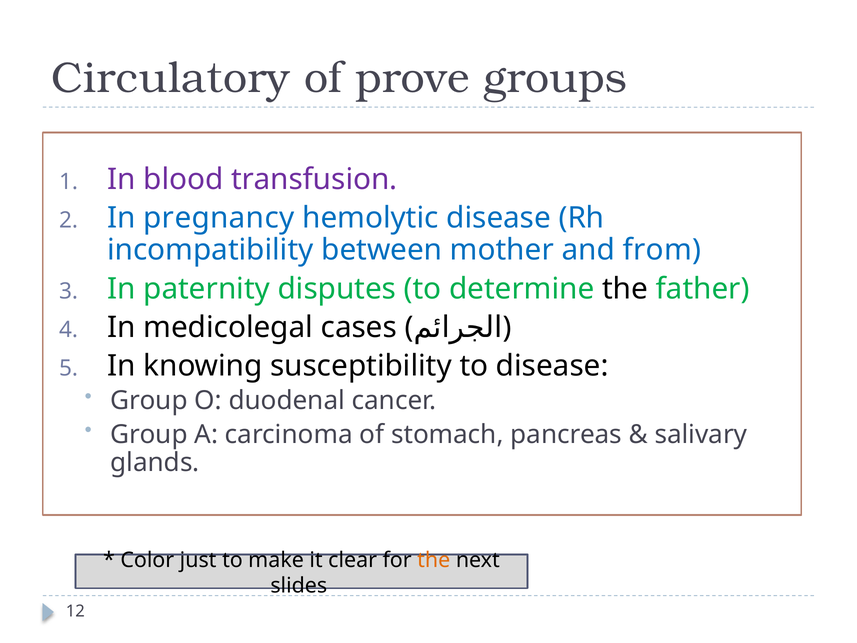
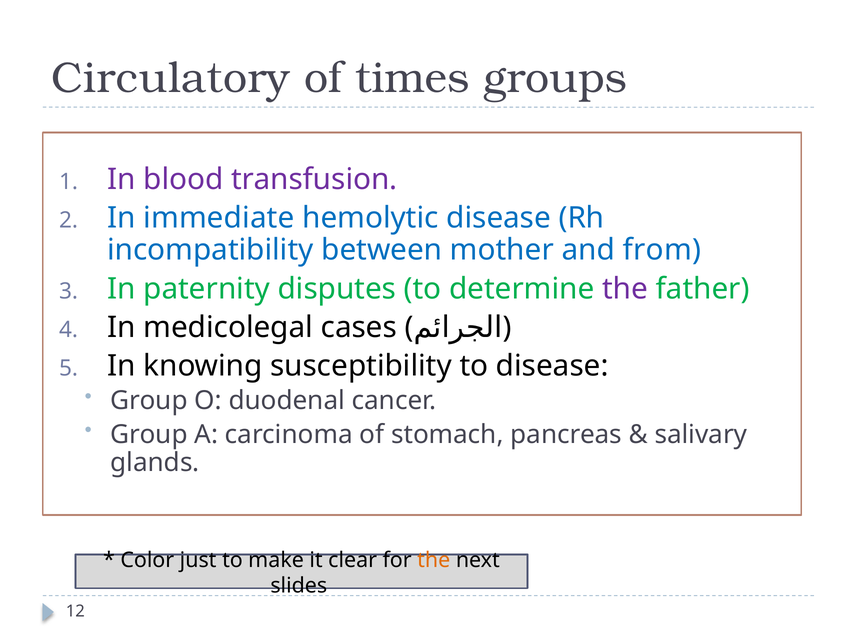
prove: prove -> times
pregnancy: pregnancy -> immediate
the at (625, 289) colour: black -> purple
